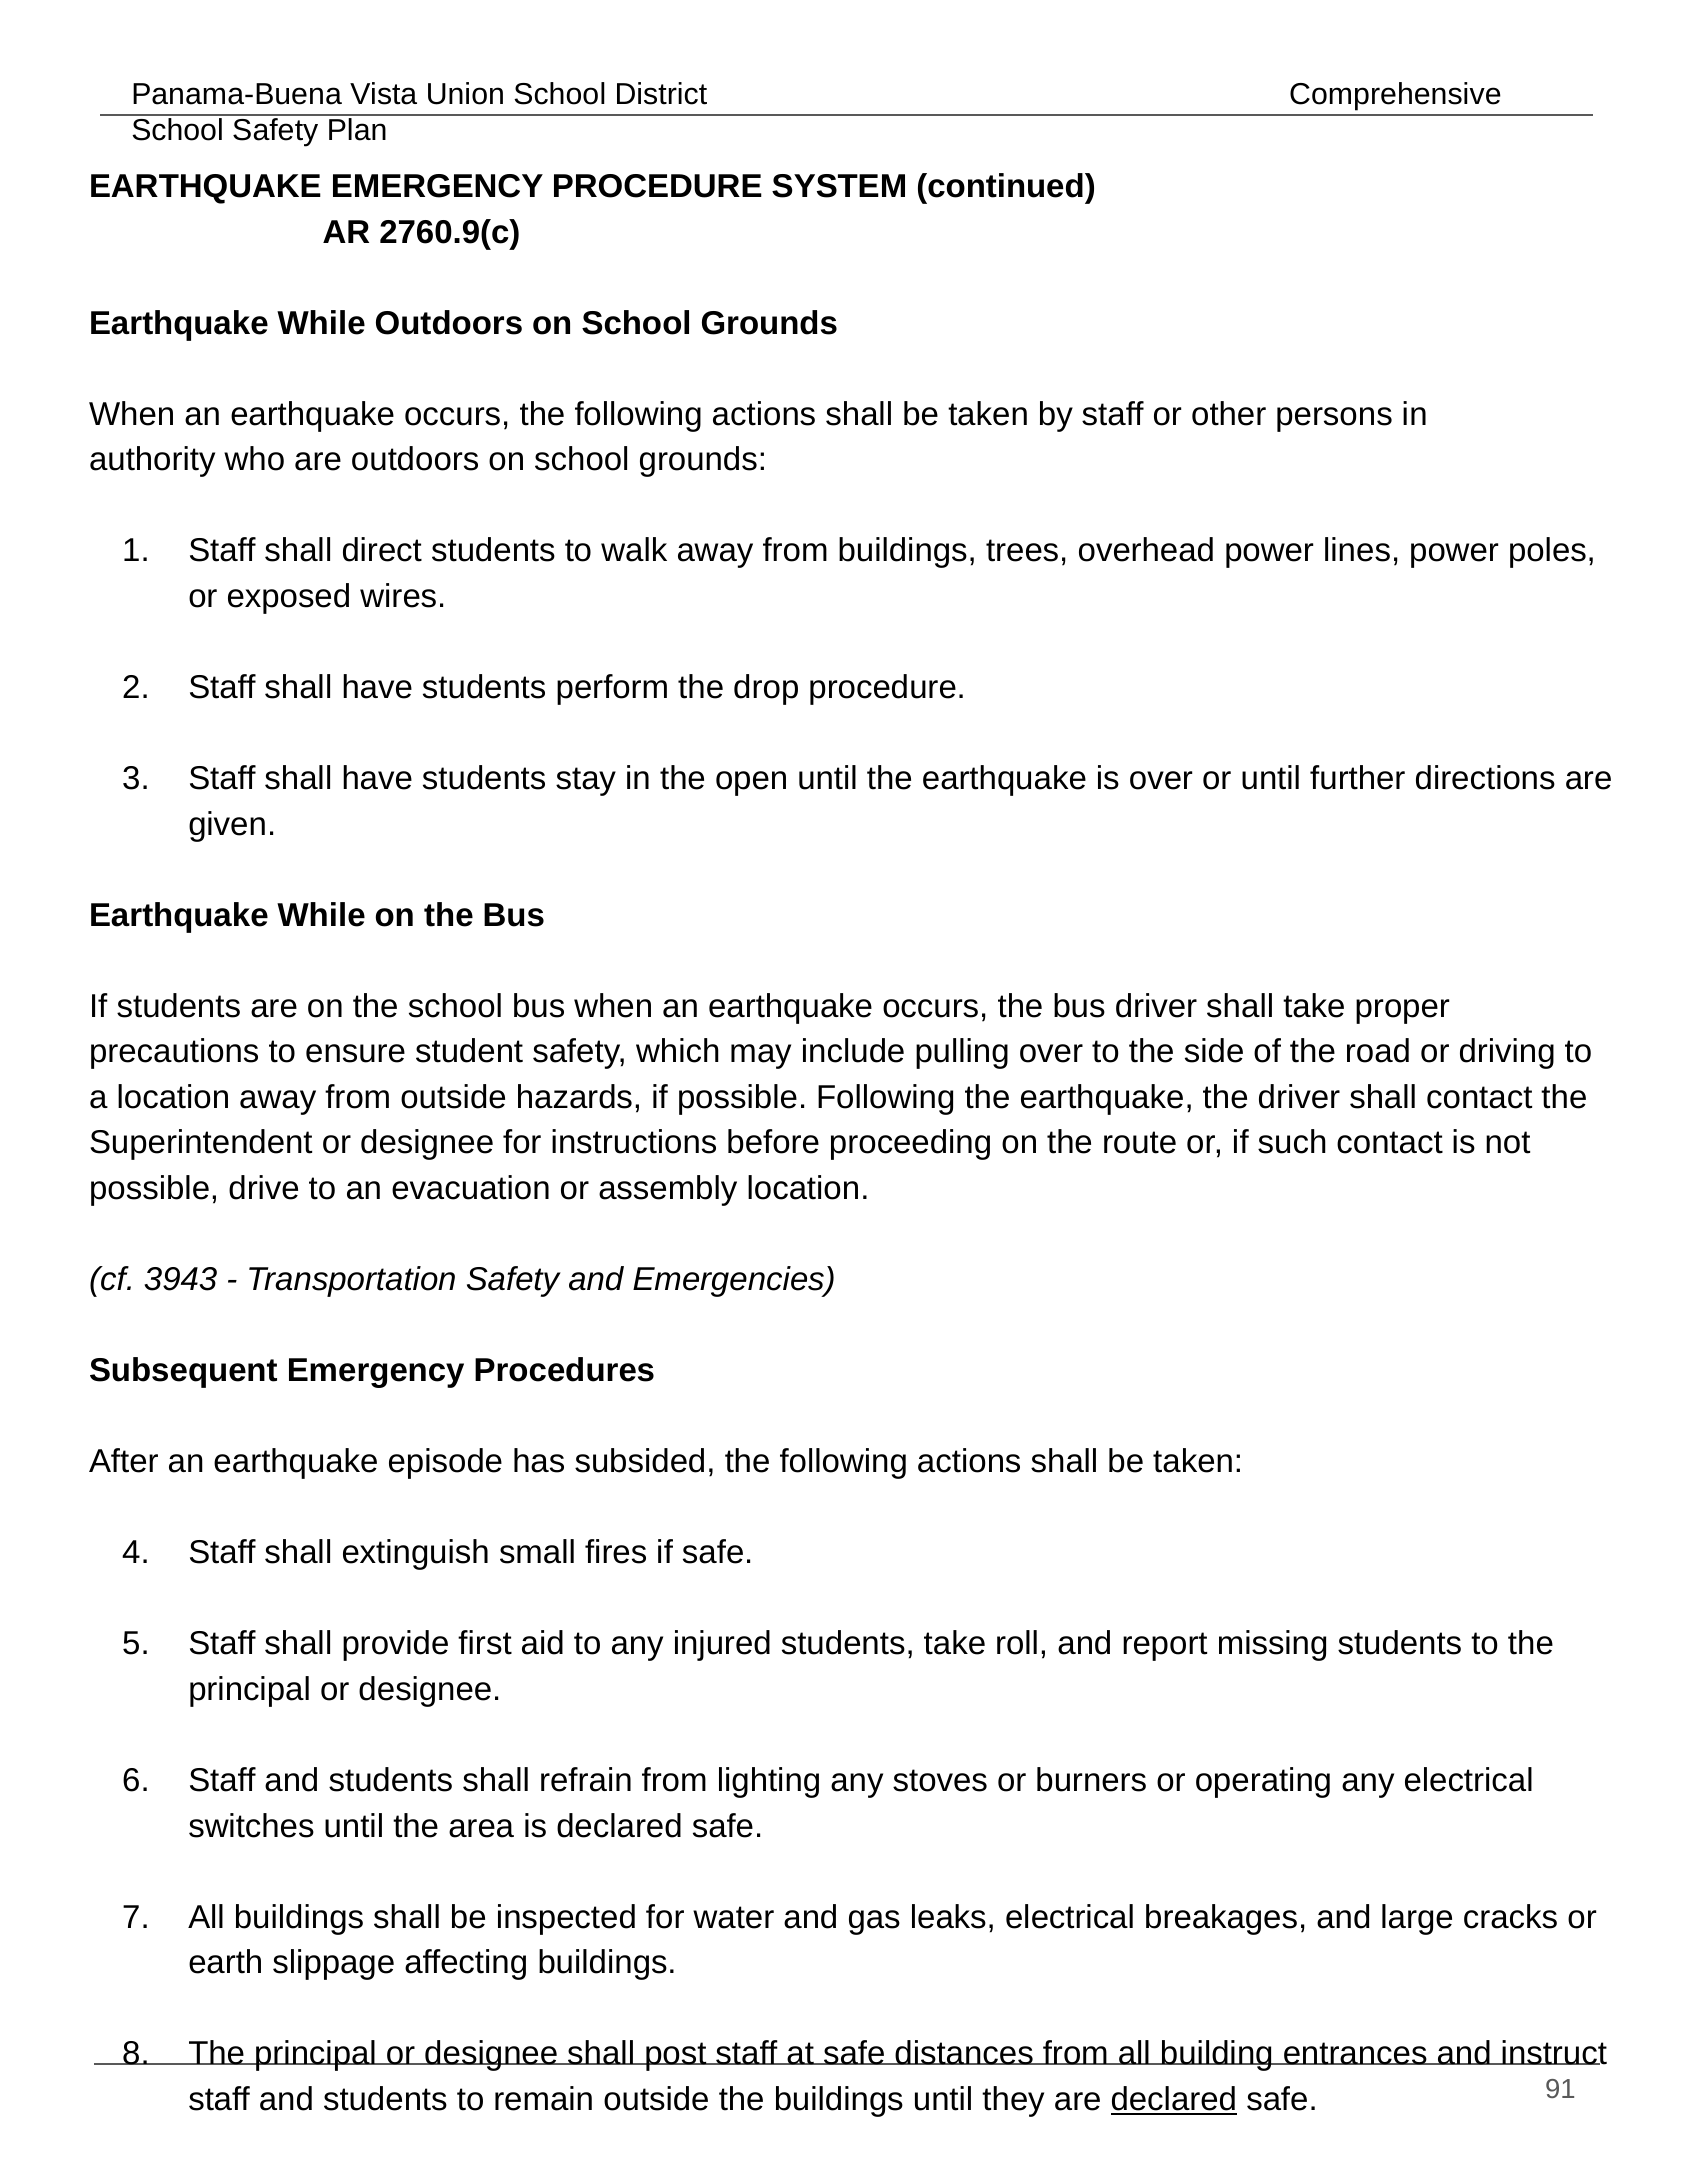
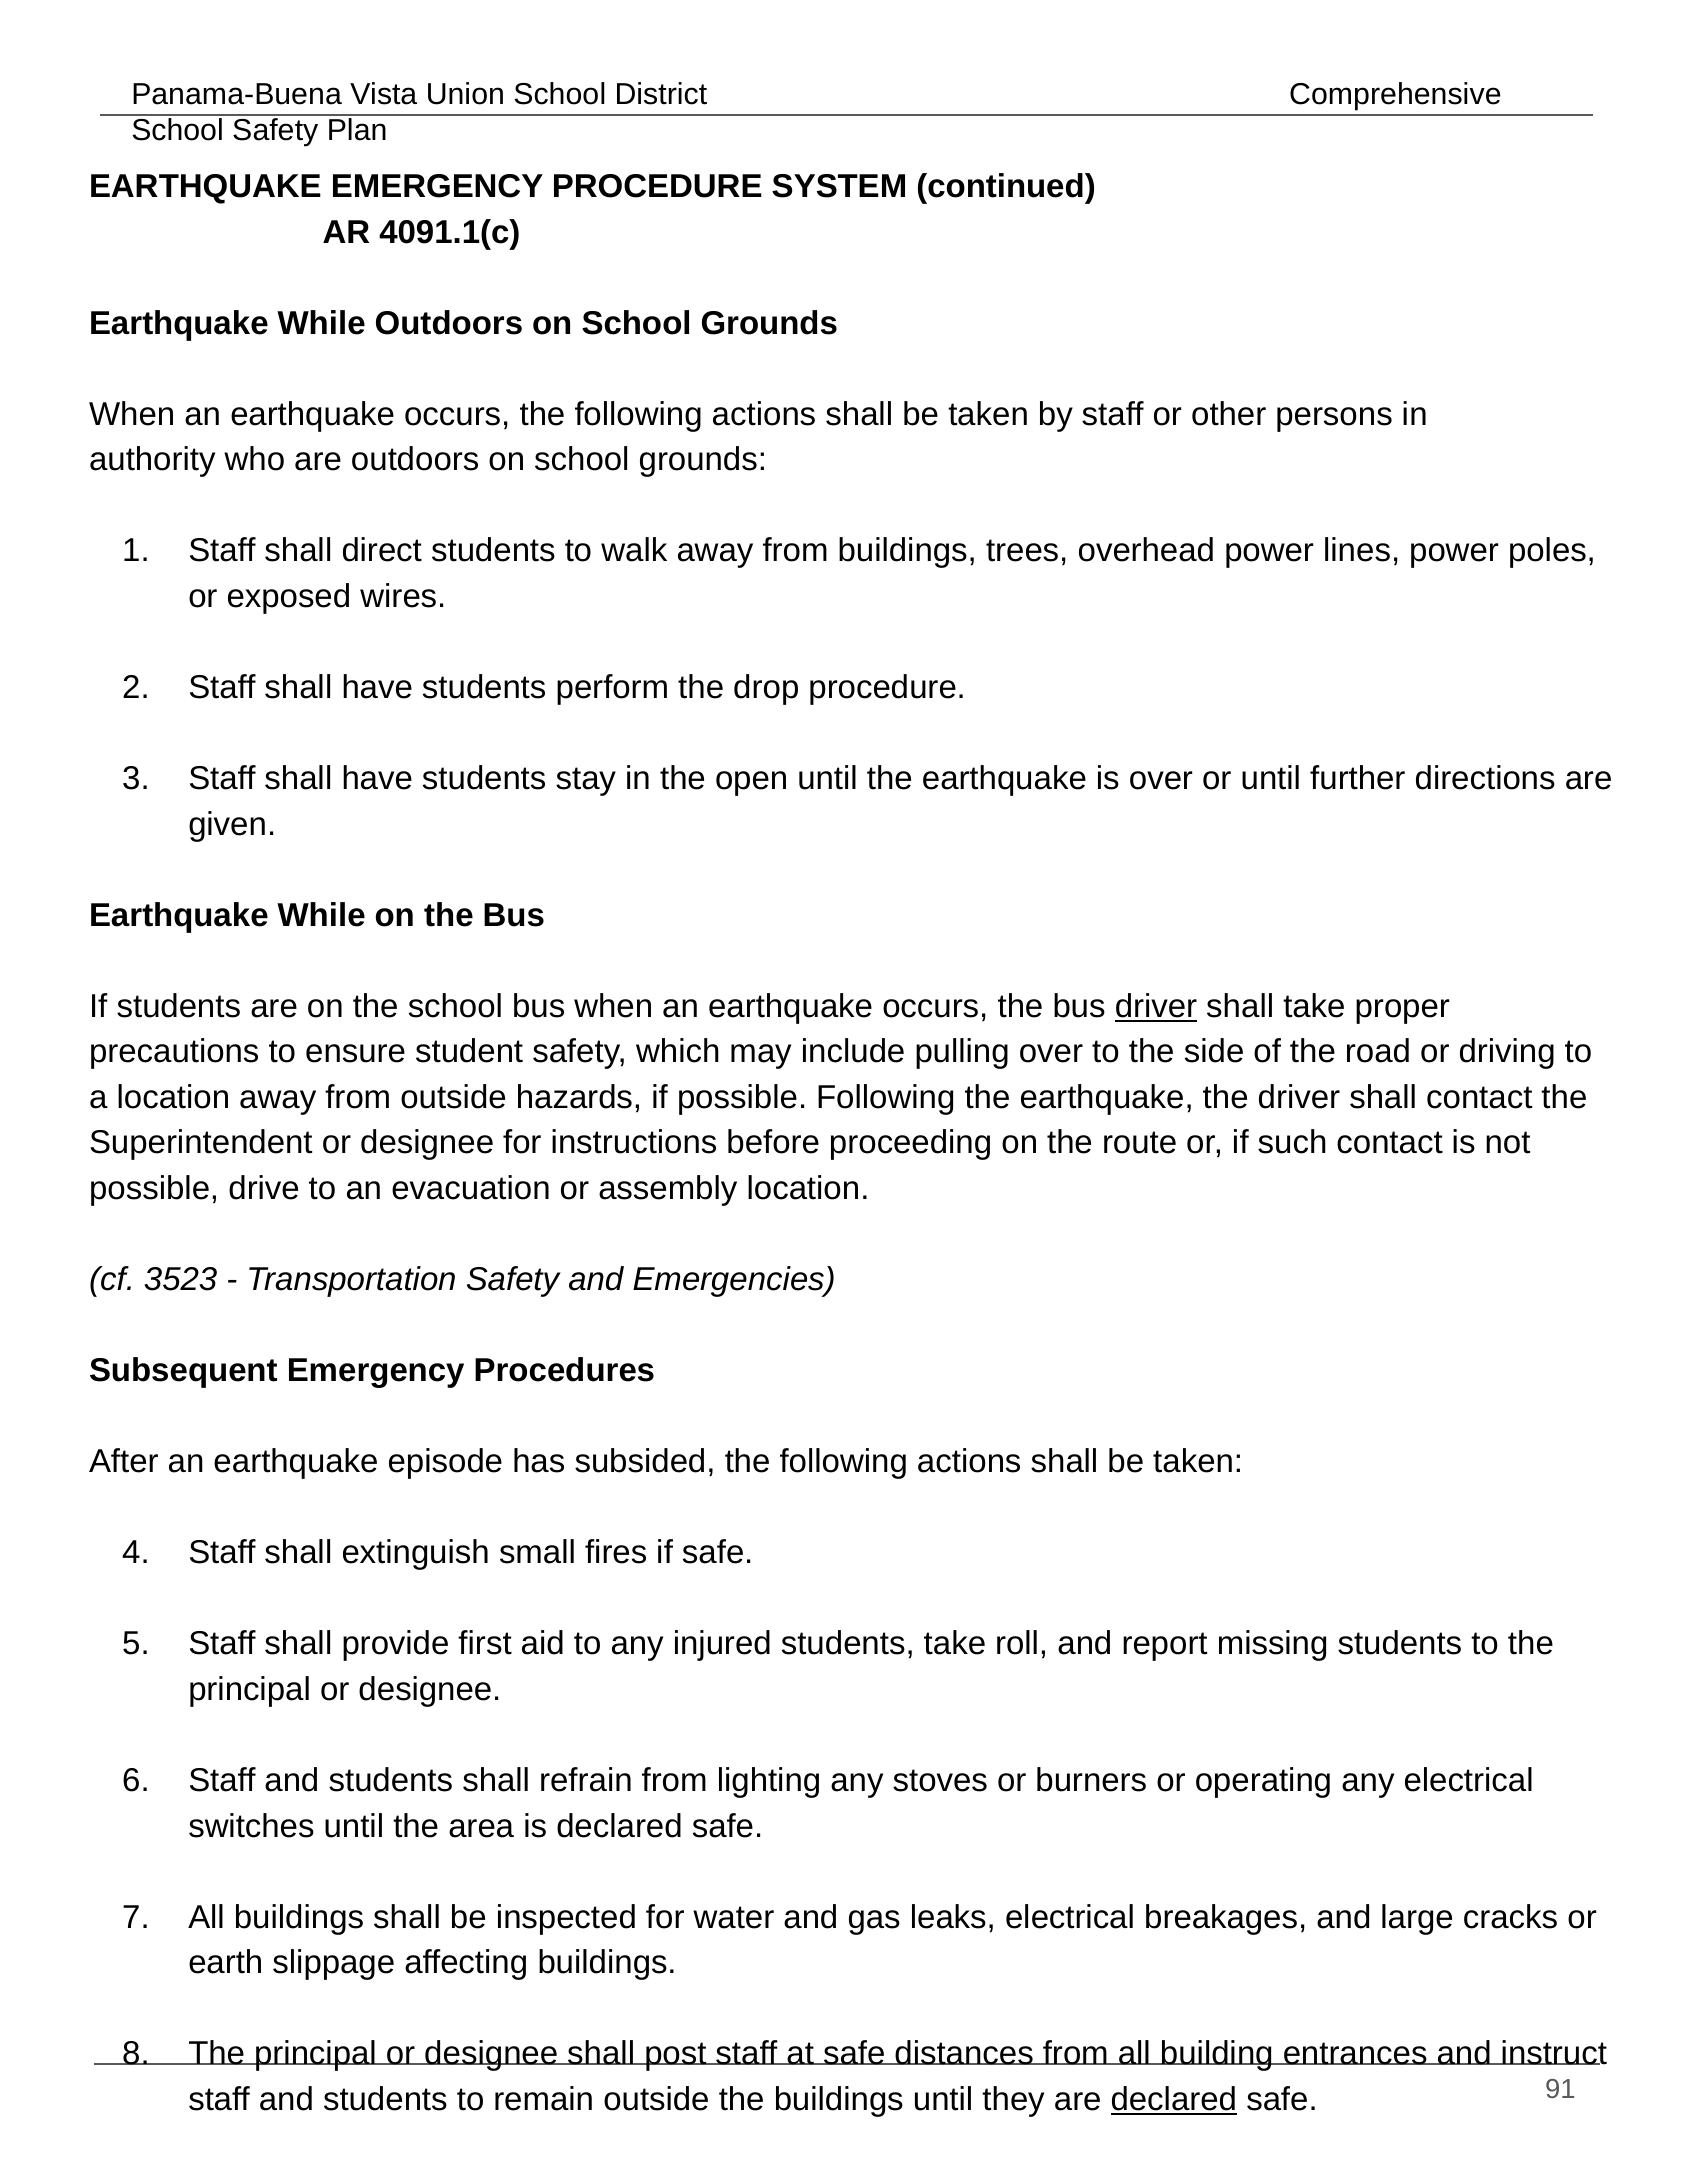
2760.9(c: 2760.9(c -> 4091.1(c
driver at (1156, 1007) underline: none -> present
3943: 3943 -> 3523
